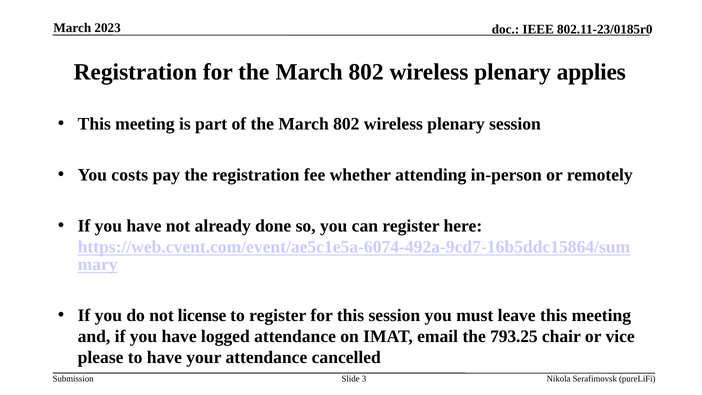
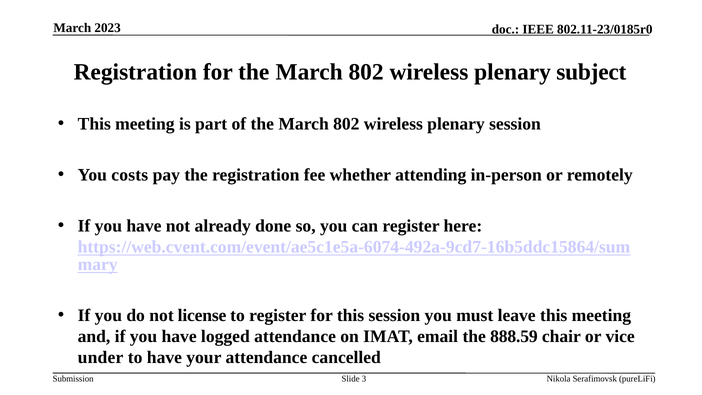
applies: applies -> subject
793.25: 793.25 -> 888.59
please: please -> under
